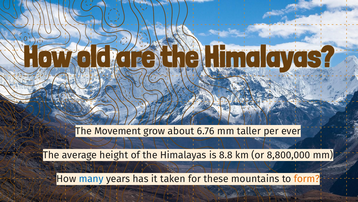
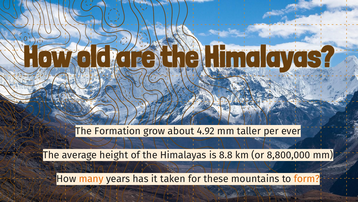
Movement: Movement -> Formation
6.76: 6.76 -> 4.92
many colour: blue -> orange
